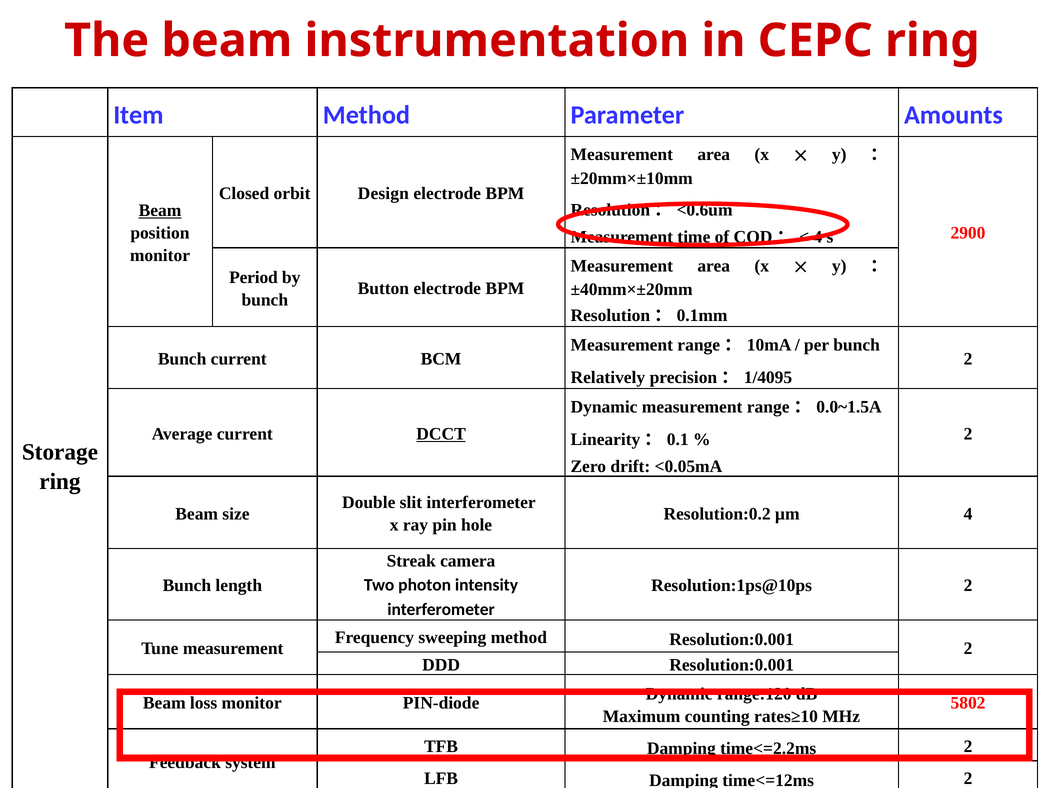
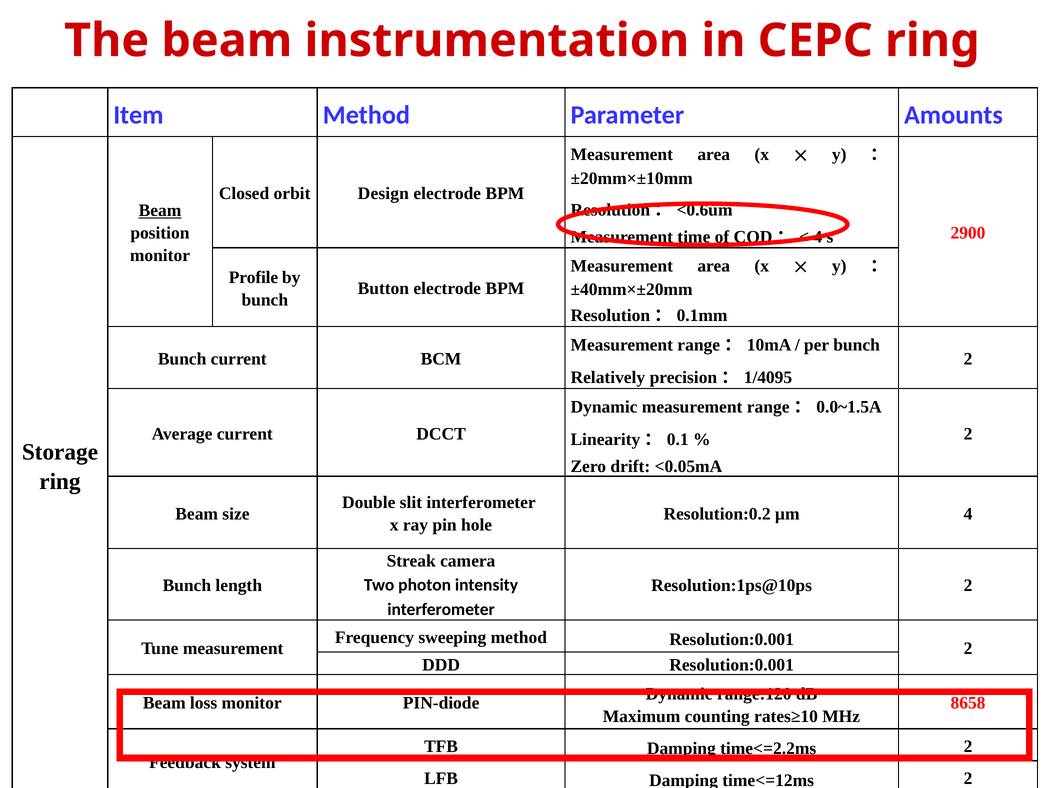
Period: Period -> Profile
DCCT underline: present -> none
5802: 5802 -> 8658
